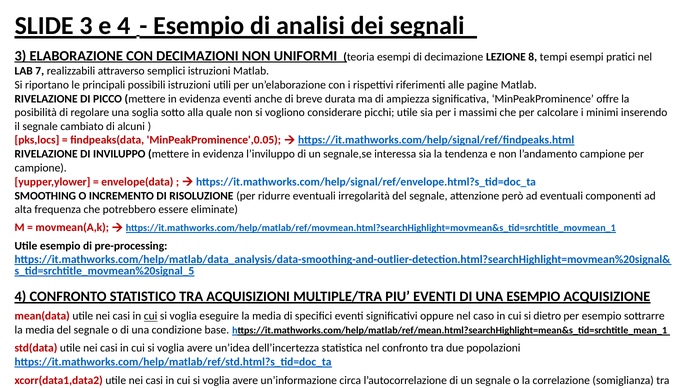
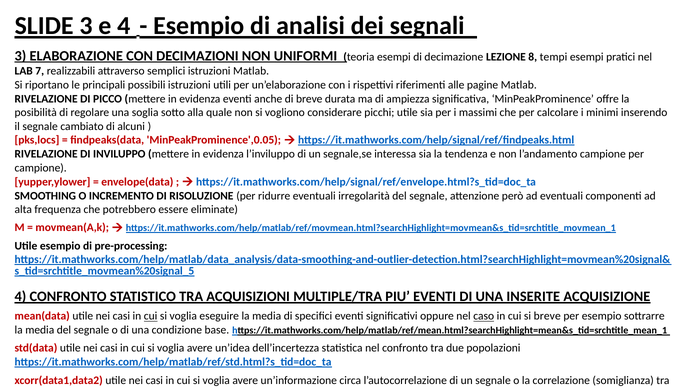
UNA ESEMPIO: ESEMPIO -> INSERITE
caso underline: none -> present
si dietro: dietro -> breve
